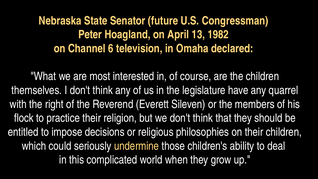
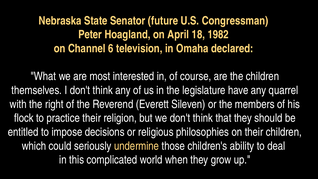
13: 13 -> 18
